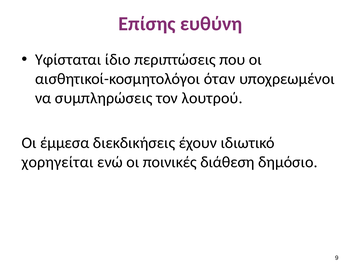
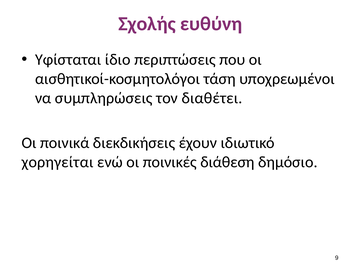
Επίσης: Επίσης -> Σχολής
όταν: όταν -> τάση
λουτρού: λουτρού -> διαθέτει
έμμεσα: έμμεσα -> ποινικά
